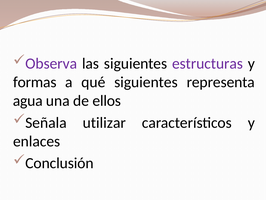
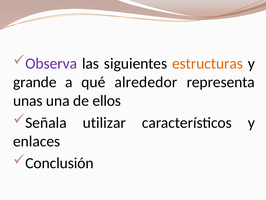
estructuras colour: purple -> orange
formas: formas -> grande
qué siguientes: siguientes -> alrededor
agua: agua -> unas
